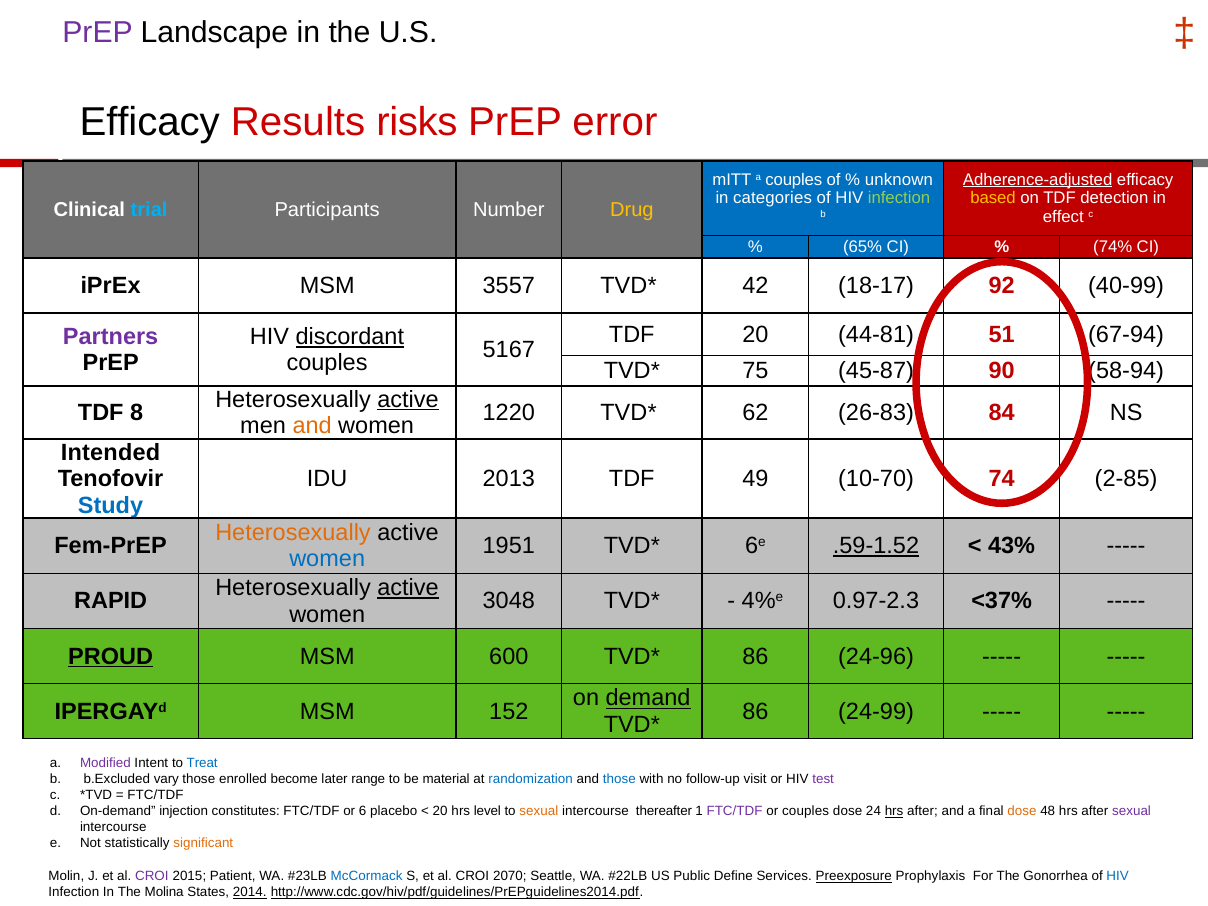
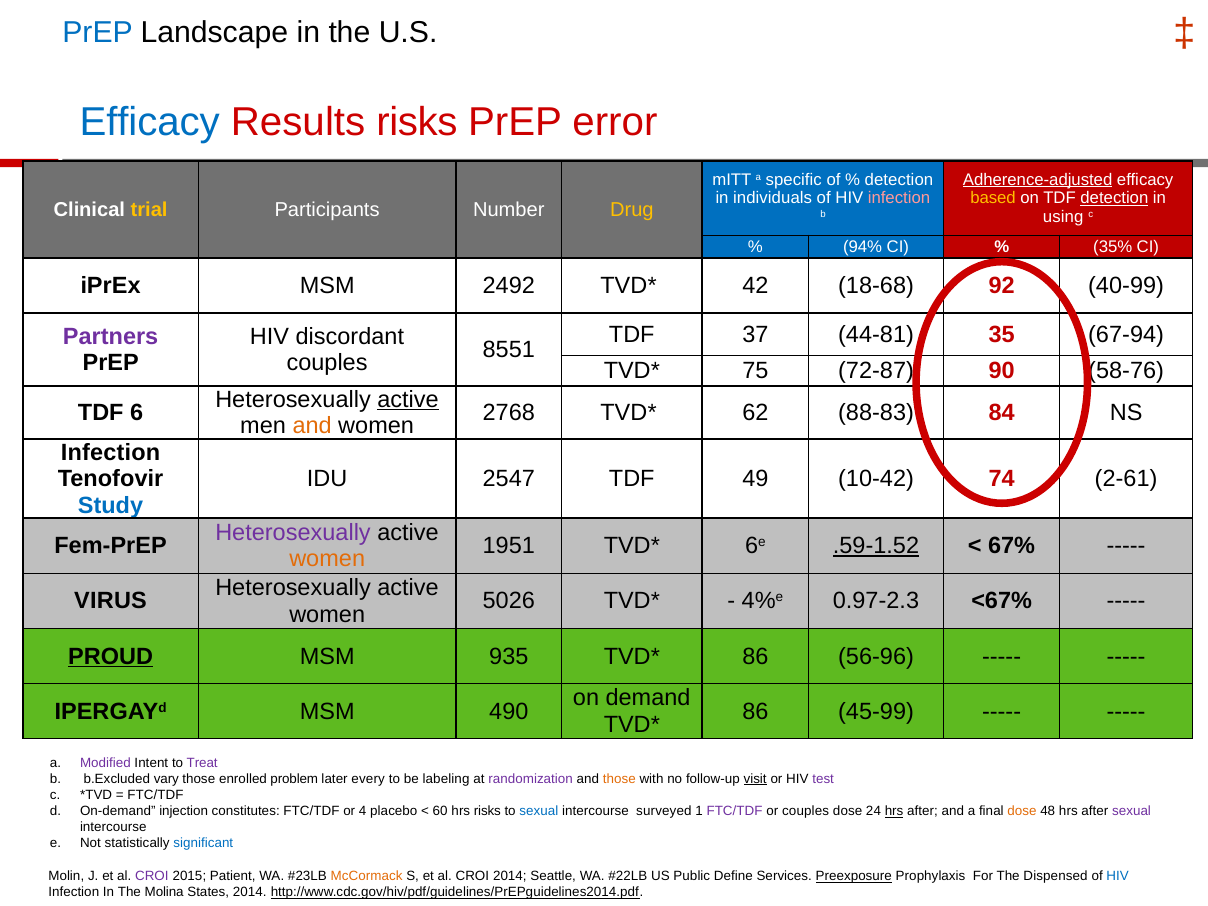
PrEP at (98, 33) colour: purple -> blue
Efficacy at (150, 122) colour: black -> blue
a couples: couples -> specific
unknown at (899, 180): unknown -> detection
categories: categories -> individuals
infection at (899, 198) colour: light green -> pink
detection at (1114, 198) underline: none -> present
trial colour: light blue -> yellow
effect: effect -> using
65%: 65% -> 94%
74%: 74% -> 35%
3557: 3557 -> 2492
18-17: 18-17 -> 18-68
TDF 20: 20 -> 37
51: 51 -> 35
discordant underline: present -> none
5167: 5167 -> 8551
45-87: 45-87 -> 72-87
58-94: 58-94 -> 58-76
8: 8 -> 6
1220: 1220 -> 2768
26-83: 26-83 -> 88-83
Intended at (111, 452): Intended -> Infection
2013: 2013 -> 2547
10-70: 10-70 -> 10-42
2-85: 2-85 -> 2-61
Heterosexually at (293, 533) colour: orange -> purple
43%: 43% -> 67%
women at (327, 559) colour: blue -> orange
active at (408, 588) underline: present -> none
RAPID: RAPID -> VIRUS
3048: 3048 -> 5026
<37%: <37% -> <67%
600: 600 -> 935
24-96: 24-96 -> 56-96
demand underline: present -> none
152: 152 -> 490
24-99: 24-99 -> 45-99
Treat colour: blue -> purple
become: become -> problem
range: range -> every
material: material -> labeling
randomization colour: blue -> purple
those at (619, 779) colour: blue -> orange
visit underline: none -> present
6: 6 -> 4
20 at (440, 811): 20 -> 60
hrs level: level -> risks
sexual at (539, 811) colour: orange -> blue
thereafter: thereafter -> surveyed
significant colour: orange -> blue
McCormack colour: blue -> orange
CROI 2070: 2070 -> 2014
Gonorrhea: Gonorrhea -> Dispensed
2014 at (250, 892) underline: present -> none
